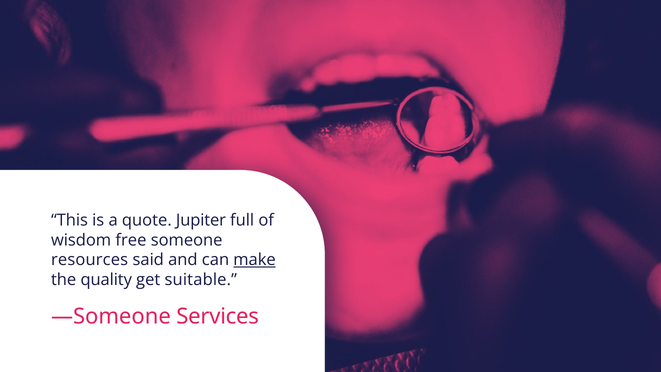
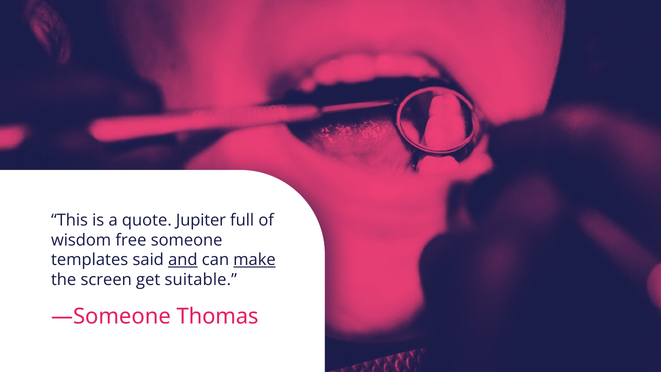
resources: resources -> templates
and underline: none -> present
quality: quality -> screen
Services: Services -> Thomas
